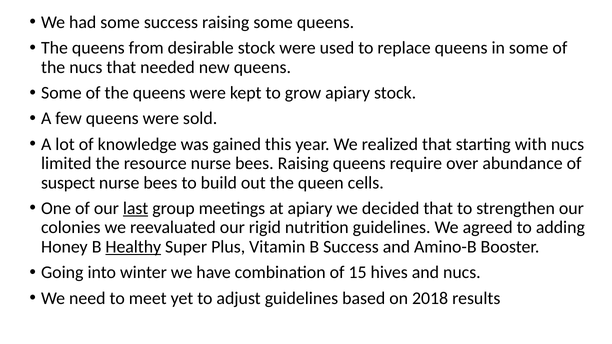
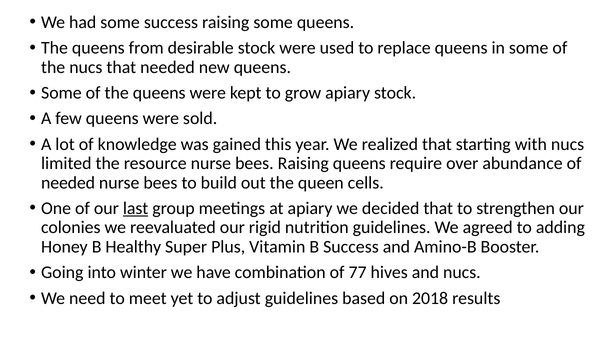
suspect at (68, 183): suspect -> needed
Healthy underline: present -> none
15: 15 -> 77
